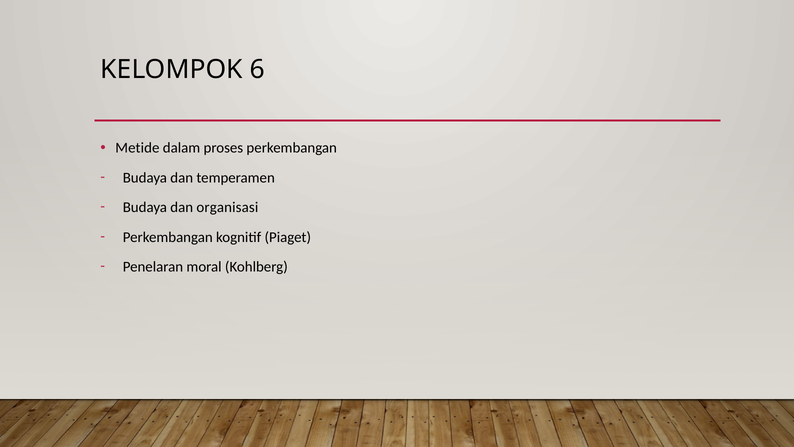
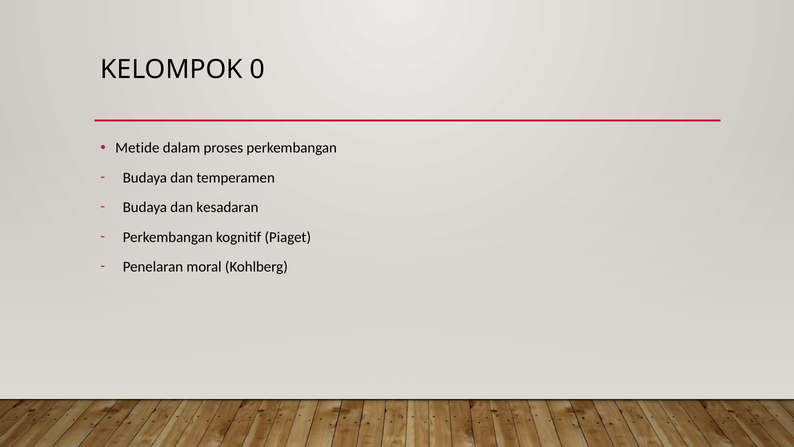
6: 6 -> 0
organisasi: organisasi -> kesadaran
